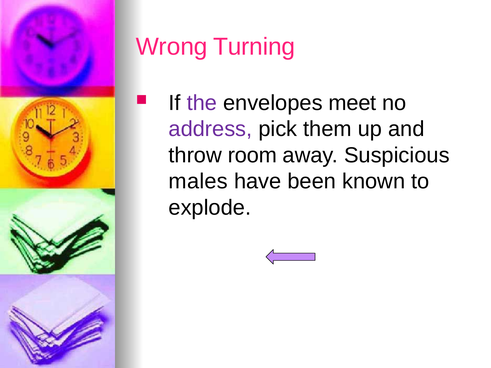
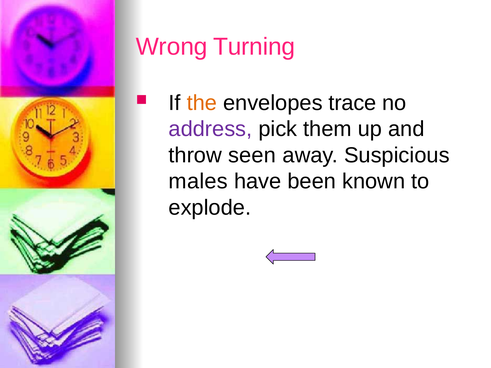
the colour: purple -> orange
meet: meet -> trace
room: room -> seen
